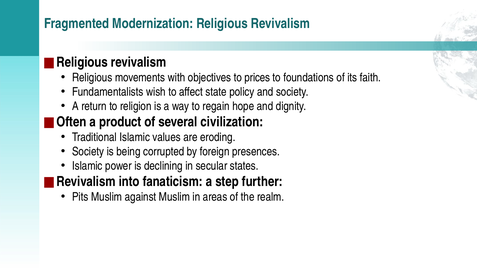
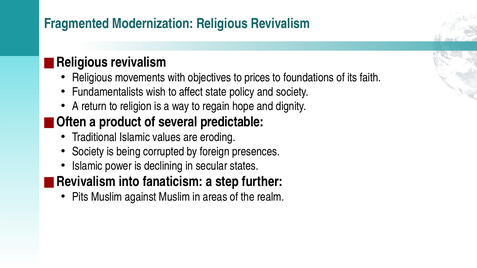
civilization: civilization -> predictable
